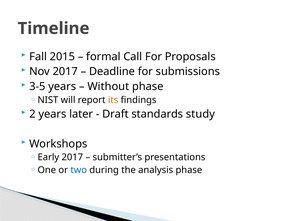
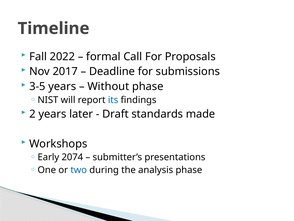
2015: 2015 -> 2022
its colour: orange -> blue
study: study -> made
Early 2017: 2017 -> 2074
